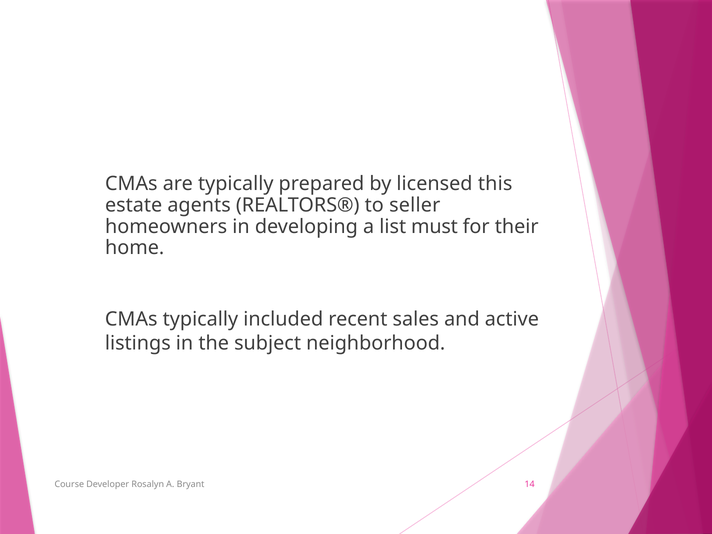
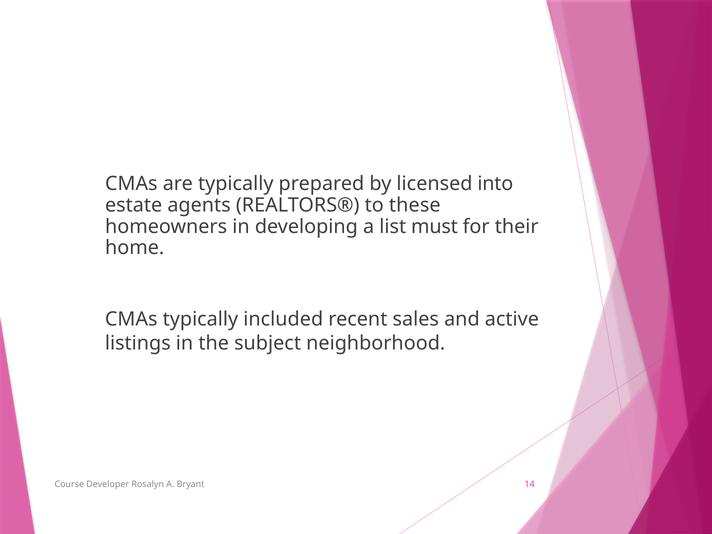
this: this -> into
seller: seller -> these
